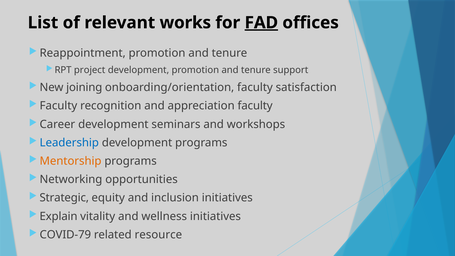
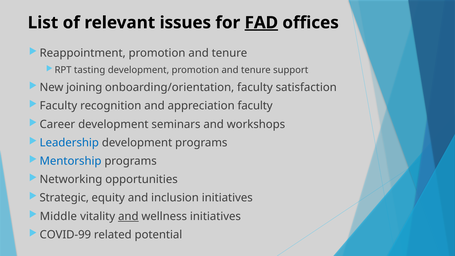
works: works -> issues
project: project -> tasting
Mentorship colour: orange -> blue
Explain: Explain -> Middle
and at (128, 216) underline: none -> present
COVID-79: COVID-79 -> COVID-99
resource: resource -> potential
